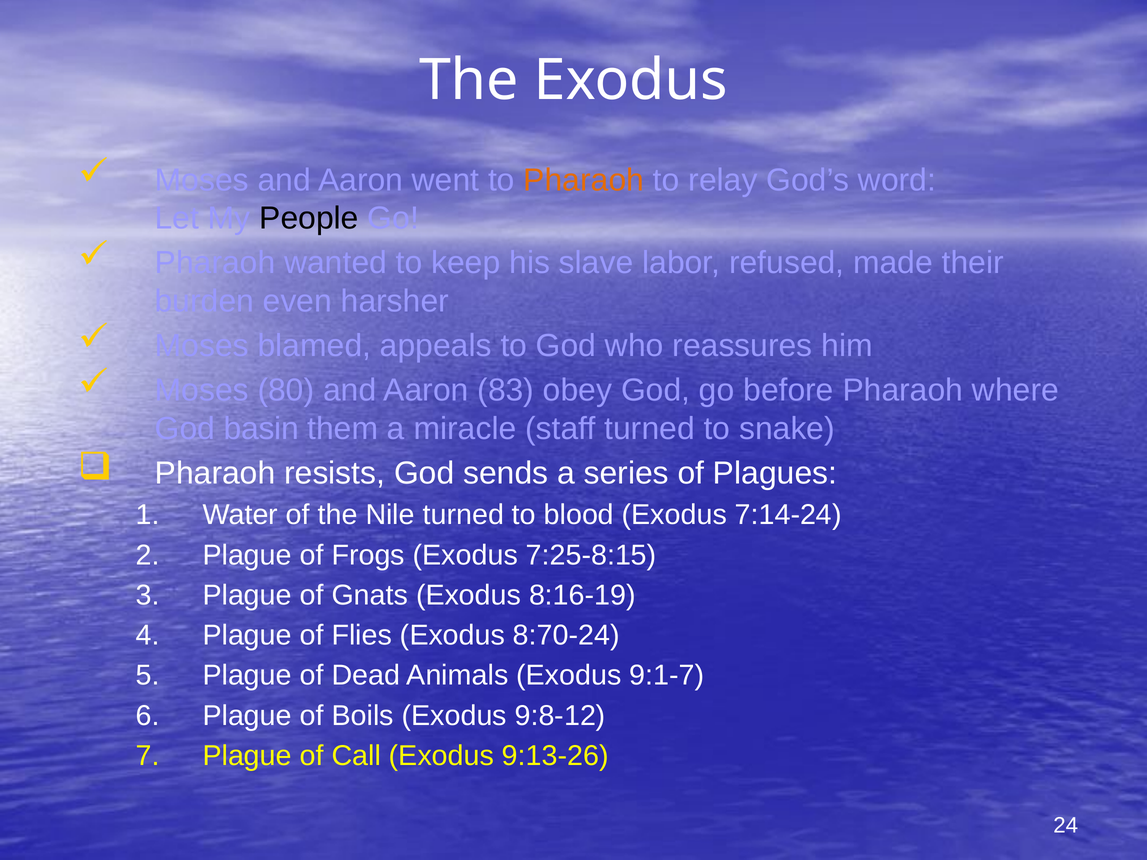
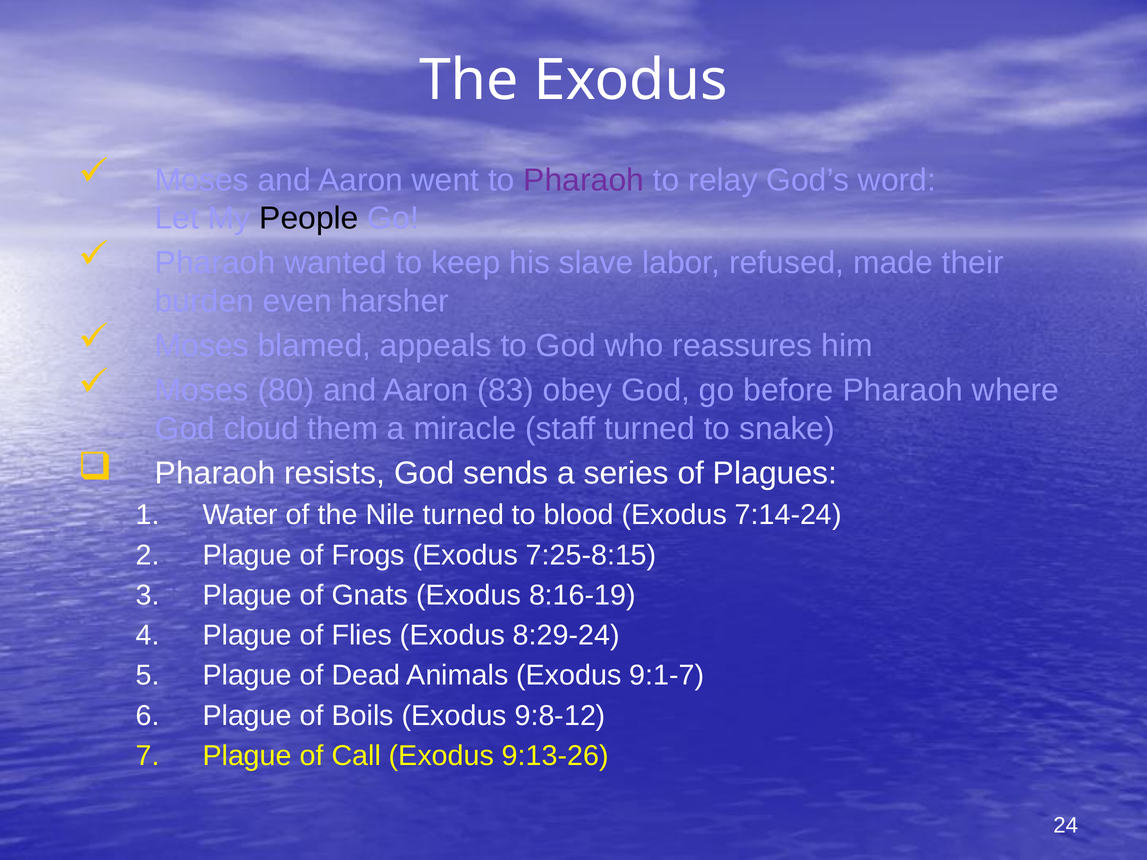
Pharaoh at (584, 180) colour: orange -> purple
basin: basin -> cloud
8:70-24: 8:70-24 -> 8:29-24
